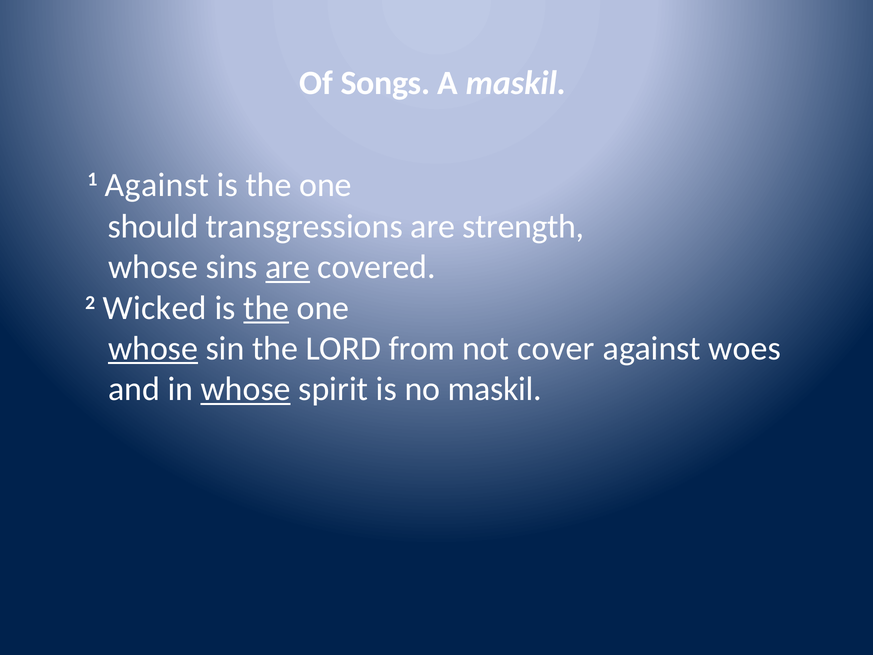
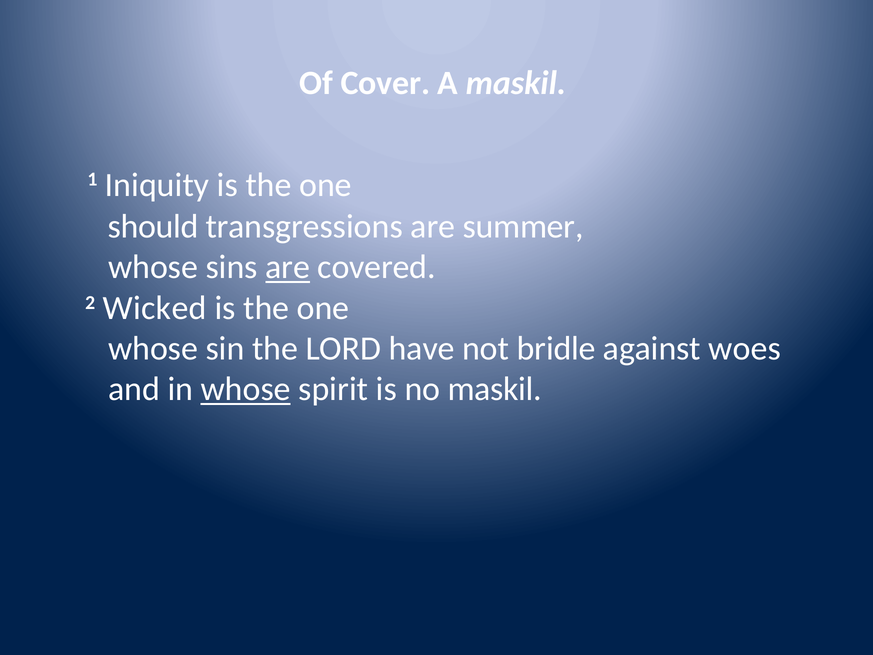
Songs: Songs -> Cover
1 Against: Against -> Iniquity
strength: strength -> summer
the at (266, 308) underline: present -> none
whose at (153, 348) underline: present -> none
from: from -> have
cover: cover -> bridle
